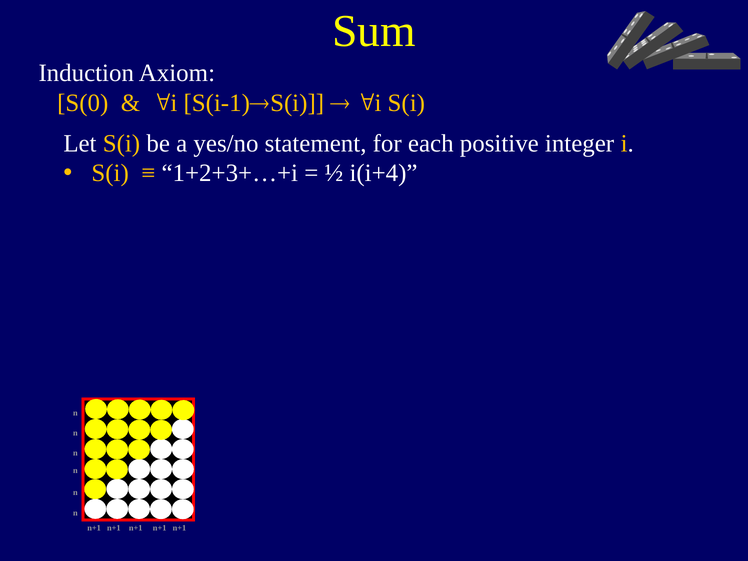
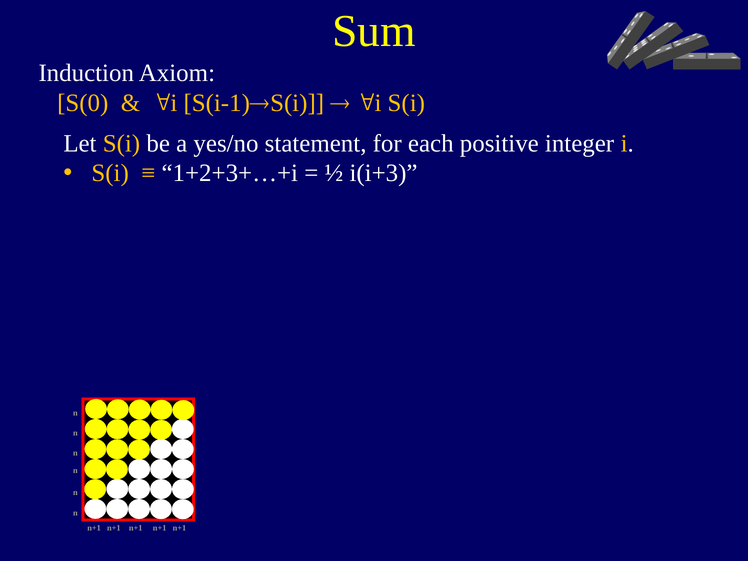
i(i+4: i(i+4 -> i(i+3
